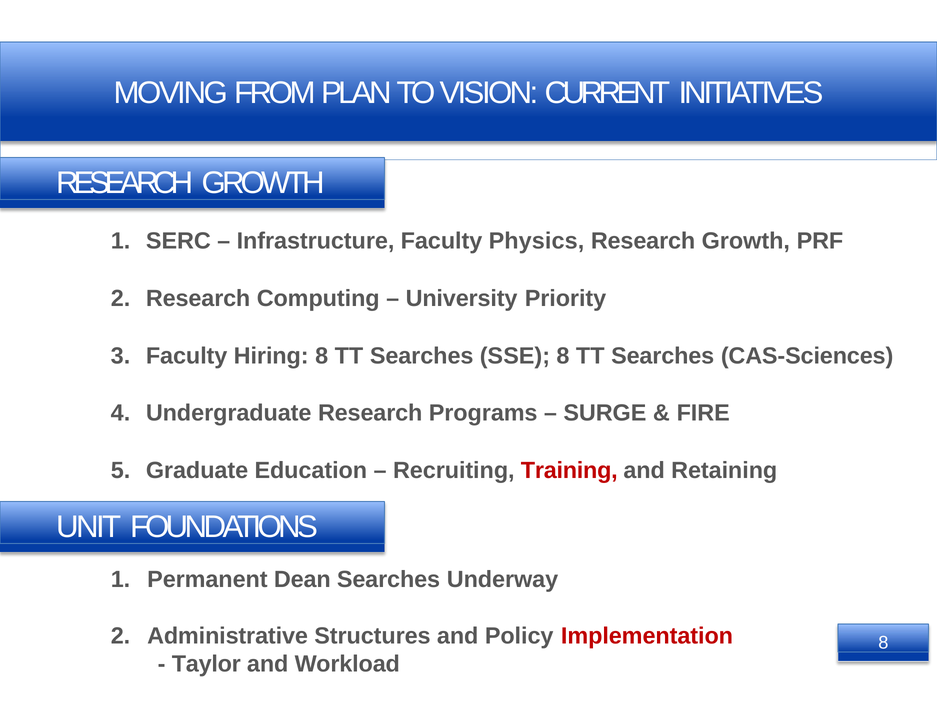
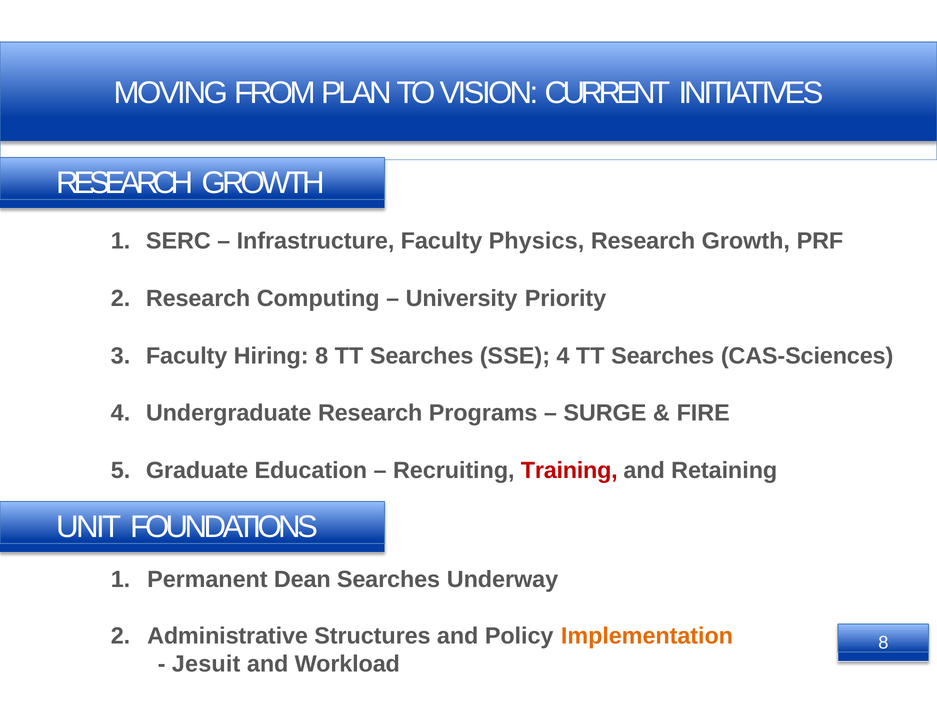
SSE 8: 8 -> 4
Implementation colour: red -> orange
Taylor: Taylor -> Jesuit
